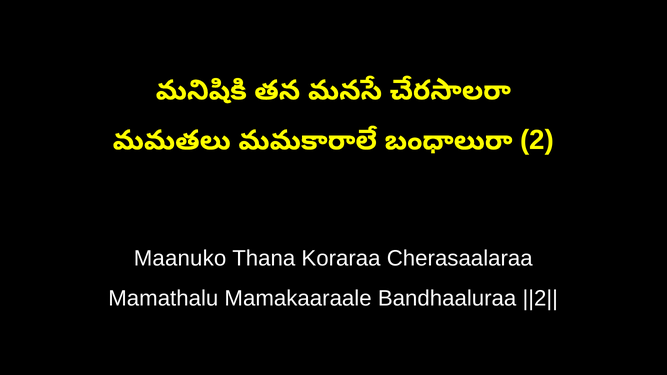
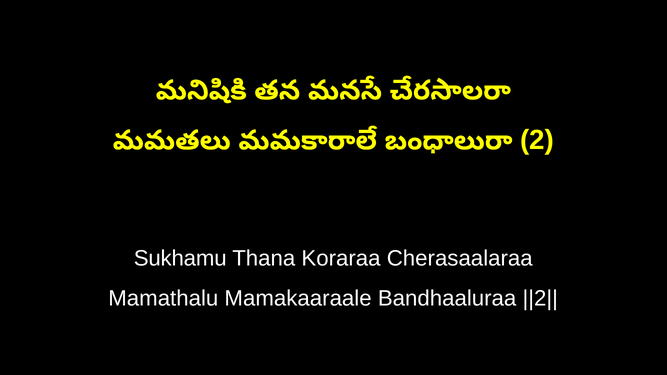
Maanuko: Maanuko -> Sukhamu
